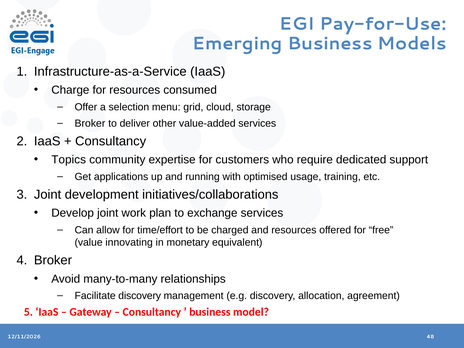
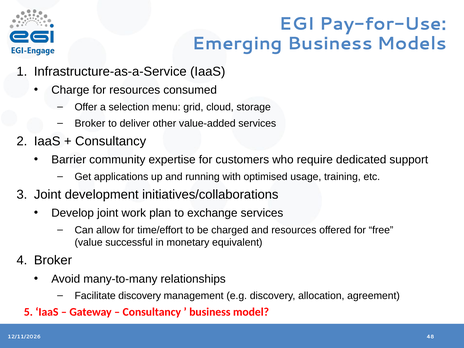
Topics: Topics -> Barrier
innovating: innovating -> successful
